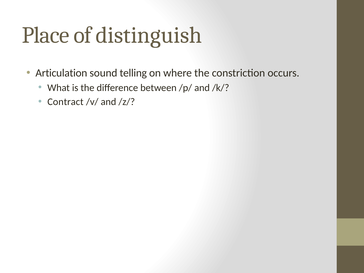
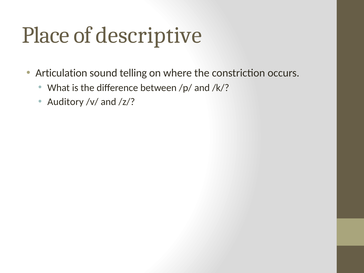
distinguish: distinguish -> descriptive
Contract: Contract -> Auditory
